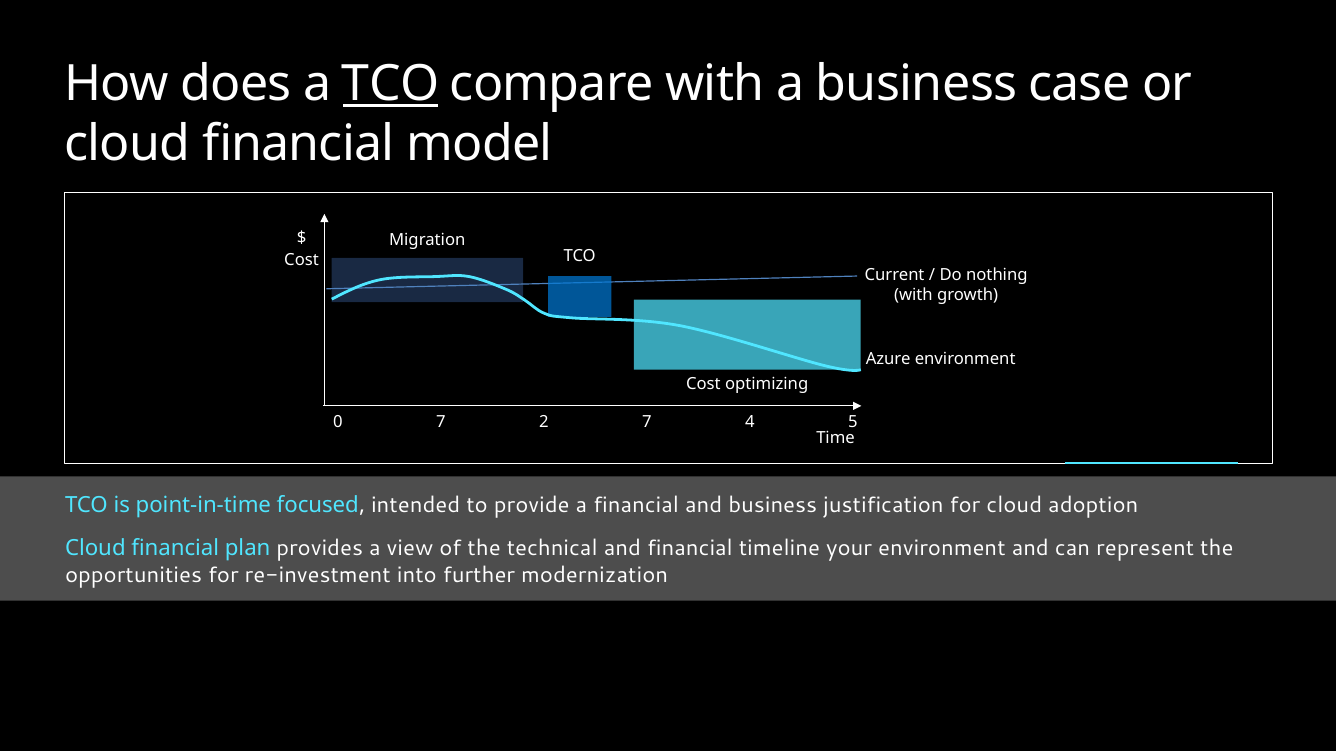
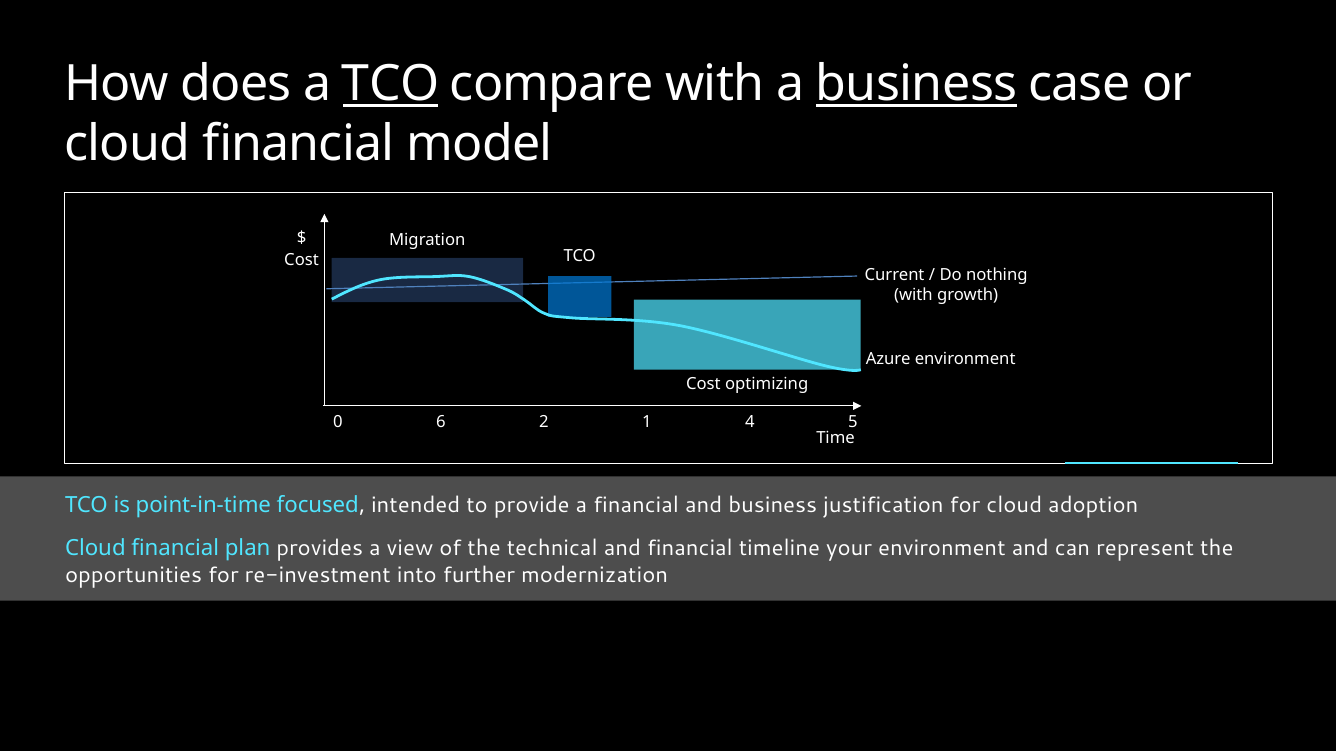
business at (916, 84) underline: none -> present
0 7: 7 -> 6
2 7: 7 -> 1
